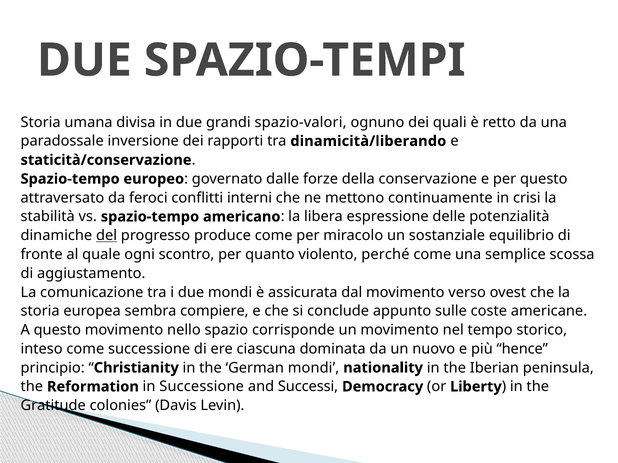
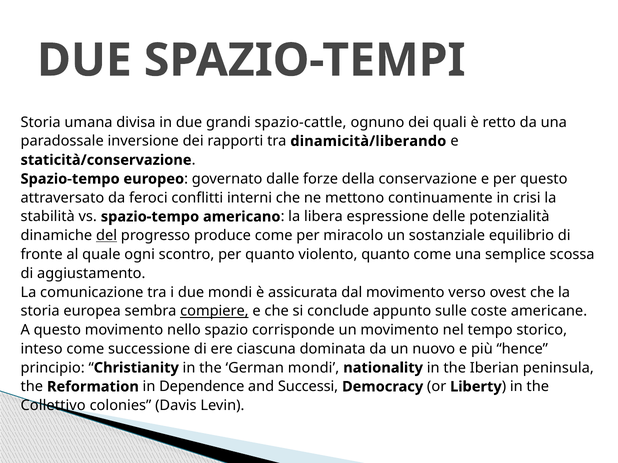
spazio-valori: spazio-valori -> spazio-cattle
violento perché: perché -> quanto
compiere underline: none -> present
in Successione: Successione -> Dependence
Gratitude: Gratitude -> Collettivo
